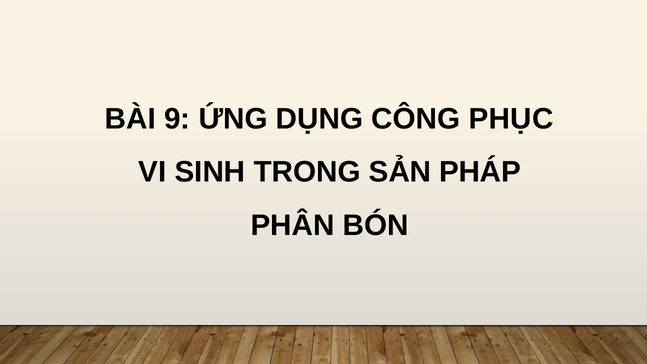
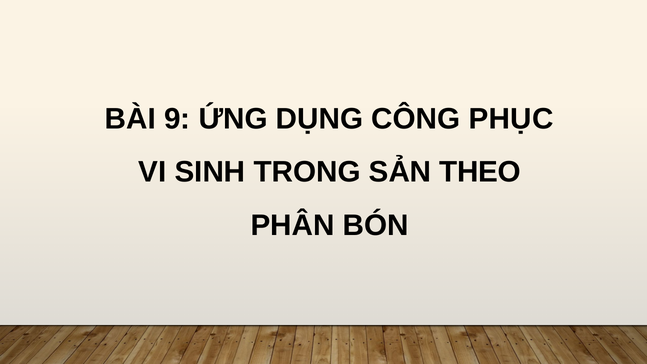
PHÁP: PHÁP -> THEO
